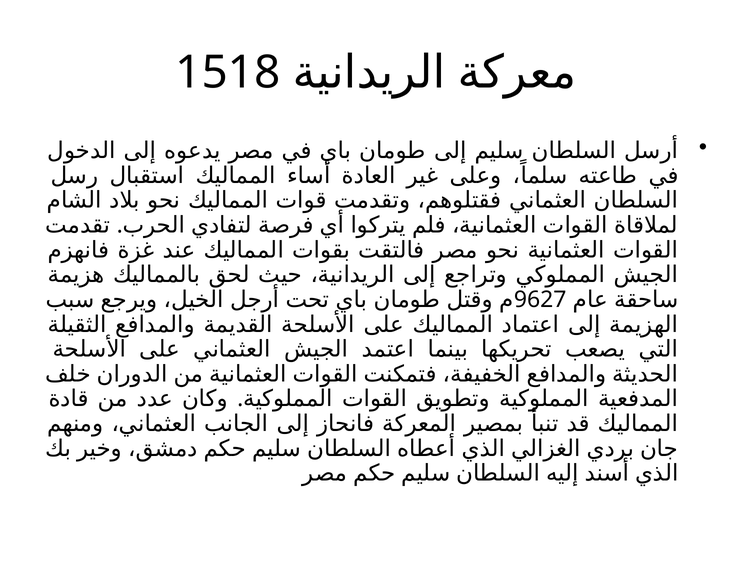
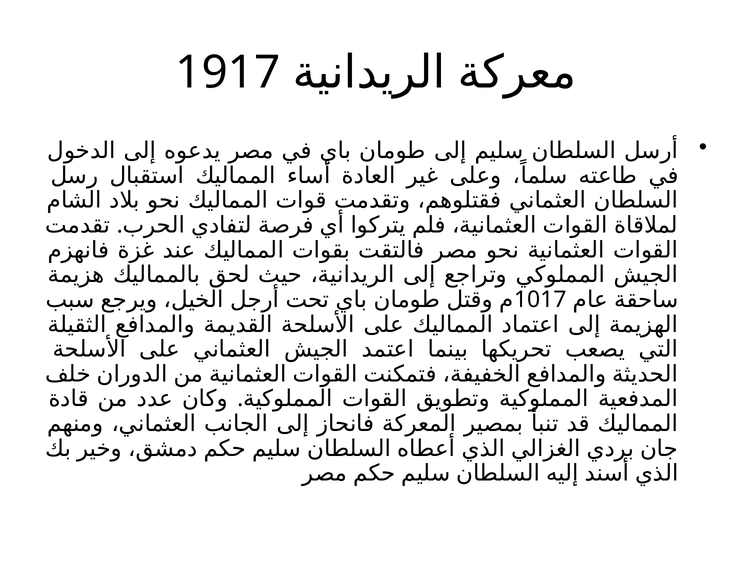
1518: 1518 -> 1917
9627: 9627 -> 1017
